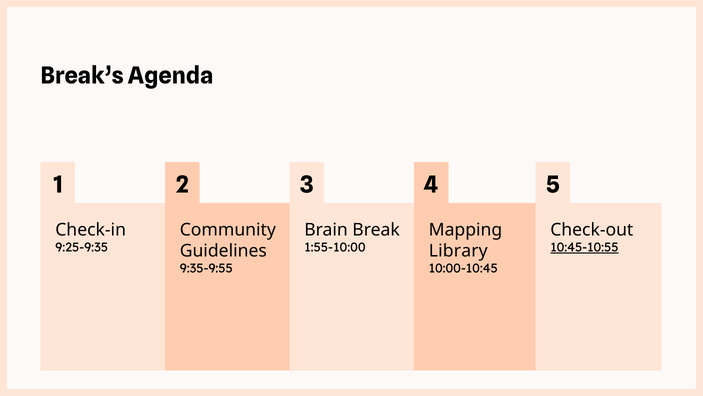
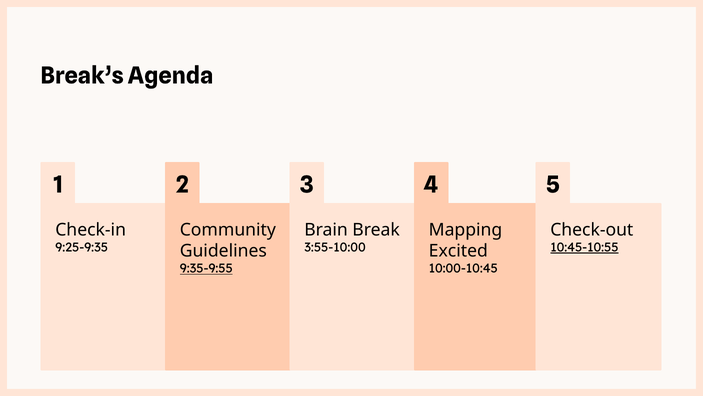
1:55-10:00: 1:55-10:00 -> 3:55-10:00
Library: Library -> Excited
9:35-9:55 underline: none -> present
